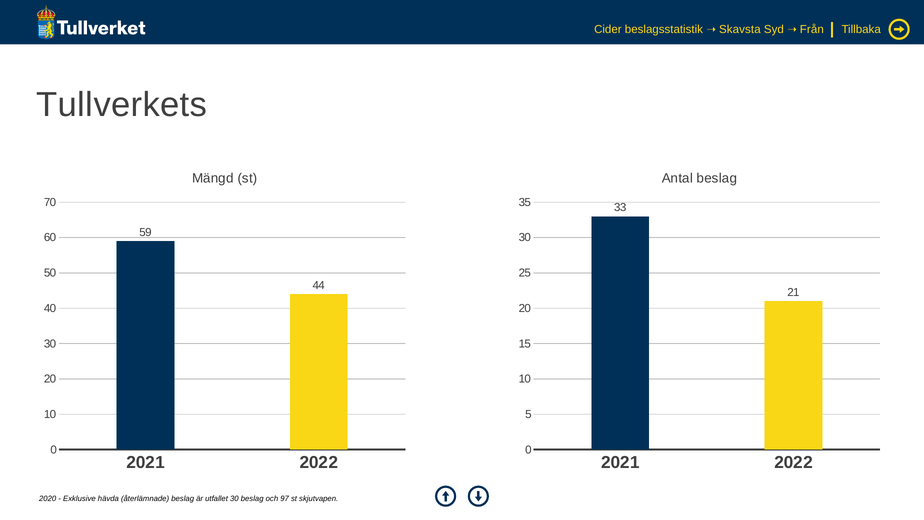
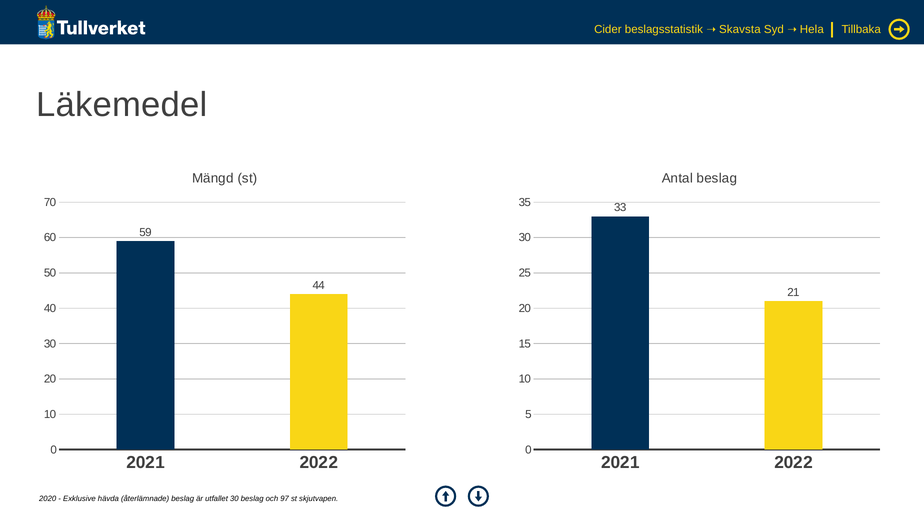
Från: Från -> Hela
Tullverkets: Tullverkets -> Läkemedel
